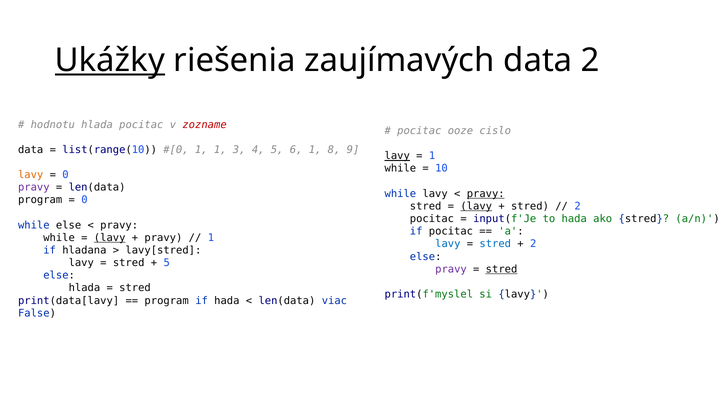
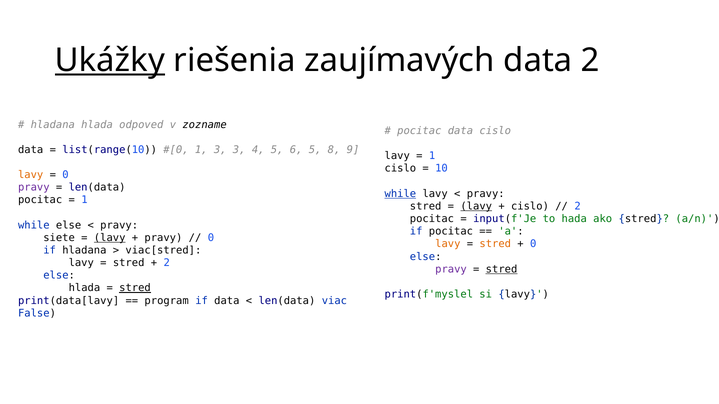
hodnotu at (53, 125): hodnotu -> hladana
hlada pocitac: pocitac -> odpoved
zozname colour: red -> black
pocitac ooze: ooze -> data
1 1: 1 -> 3
6 1: 1 -> 5
lavy at (397, 156) underline: present -> none
while at (400, 169): while -> cislo
while at (400, 194) underline: none -> present
pravy at (486, 194) underline: present -> none
program at (40, 200): program -> pocitac
0 at (84, 200): 0 -> 1
stred at (530, 206): stred -> cislo
while at (59, 238): while -> siete
1 at (211, 238): 1 -> 0
lavy at (448, 244) colour: blue -> orange
stred at (495, 244) colour: blue -> orange
2 at (533, 244): 2 -> 0
lavy[stred: lavy[stred -> viac[stred
5 at (167, 263): 5 -> 2
stred at (135, 288) underline: none -> present
if hada: hada -> data
